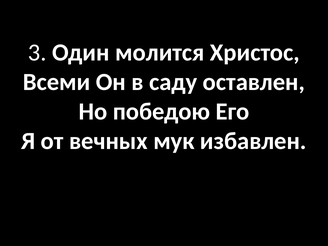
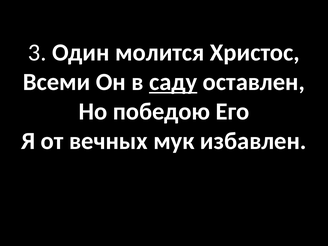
саду underline: none -> present
